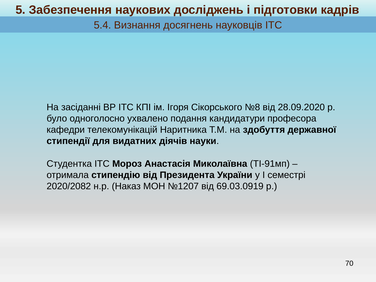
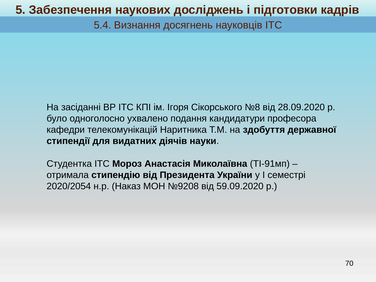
2020/2082: 2020/2082 -> 2020/2054
№1207: №1207 -> №9208
69.03.0919: 69.03.0919 -> 59.09.2020
